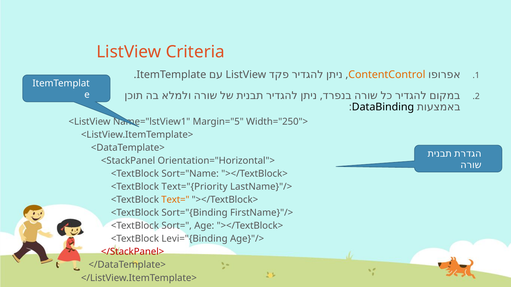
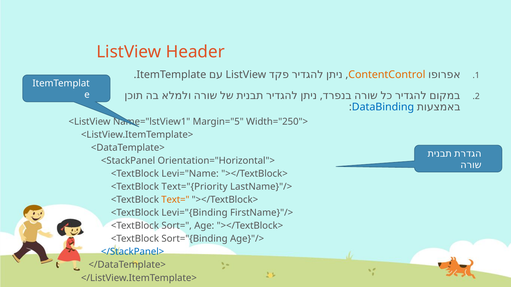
Criteria: Criteria -> Header
DataBinding colour: black -> blue
Sort="Name: Sort="Name -> Levi="Name
Sort="{Binding: Sort="{Binding -> Levi="{Binding
Levi="{Binding: Levi="{Binding -> Sort="{Binding
</StackPanel> colour: red -> blue
